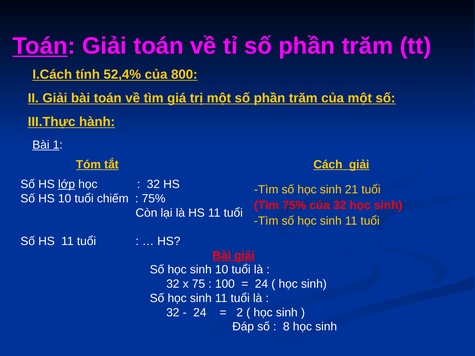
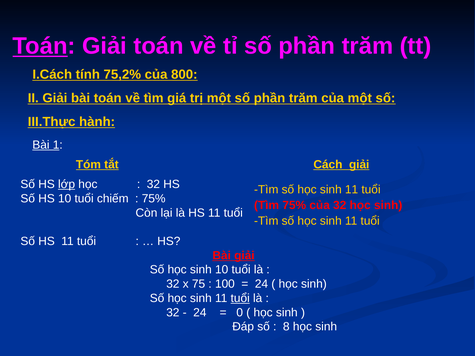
52,4%: 52,4% -> 75,2%
21 at (352, 190): 21 -> 11
tuổi at (240, 298) underline: none -> present
2: 2 -> 0
